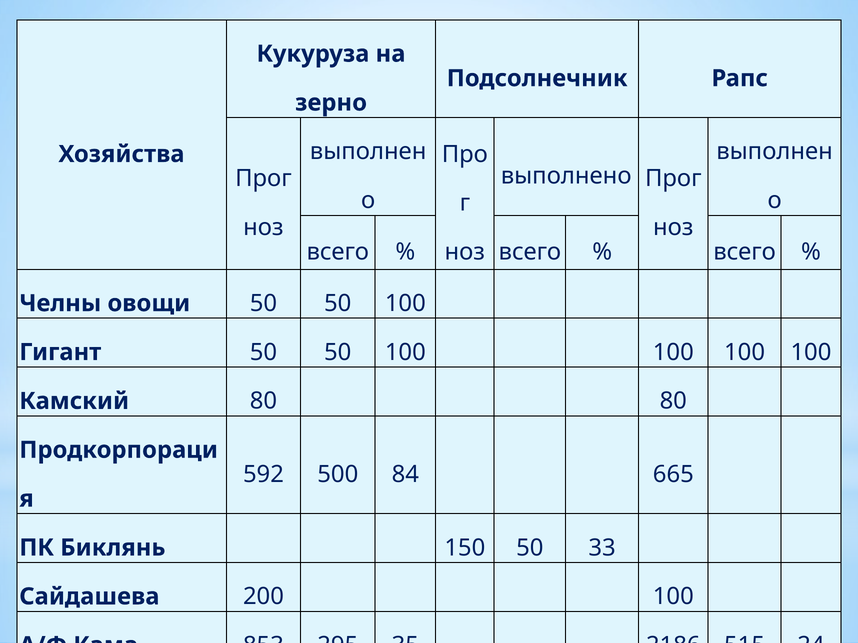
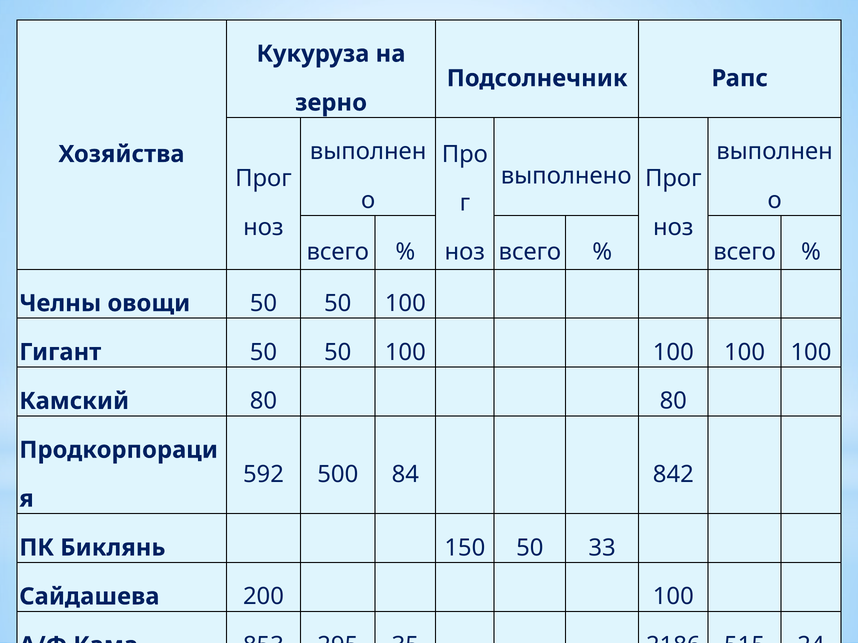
665: 665 -> 842
